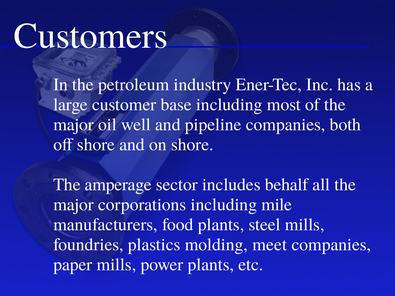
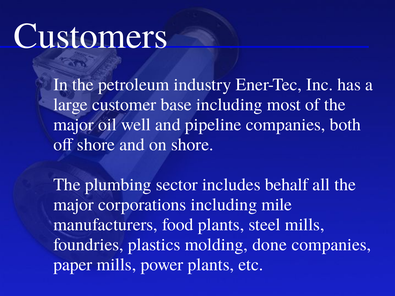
amperage: amperage -> plumbing
meet: meet -> done
